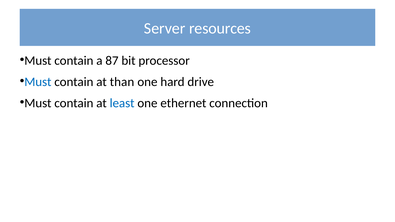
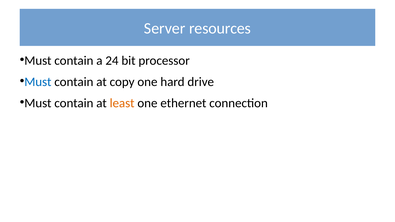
87: 87 -> 24
than: than -> copy
least colour: blue -> orange
